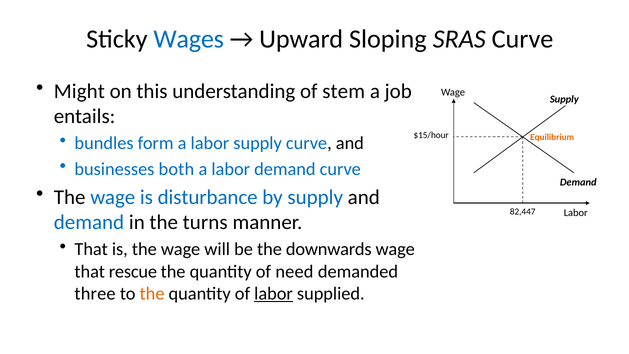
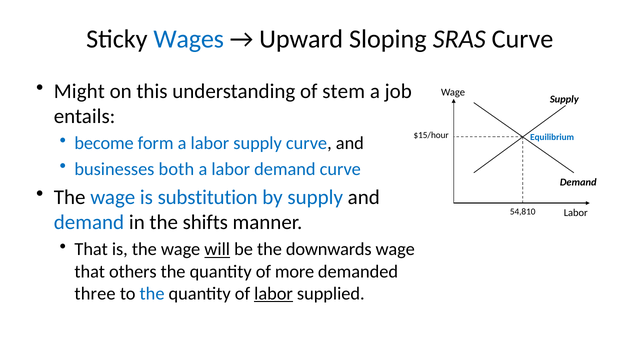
Equilibrium colour: orange -> blue
bundles: bundles -> become
disturbance: disturbance -> substitution
82,447: 82,447 -> 54,810
turns: turns -> shifts
will underline: none -> present
rescue: rescue -> others
need: need -> more
the at (152, 293) colour: orange -> blue
